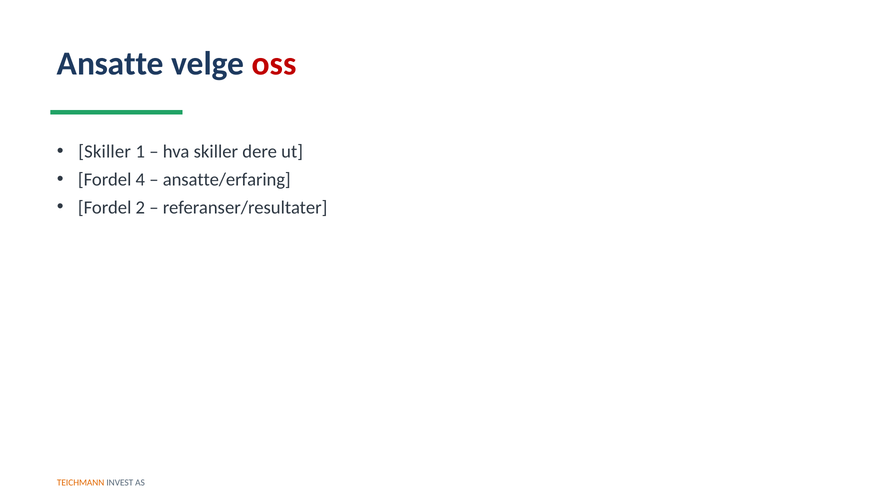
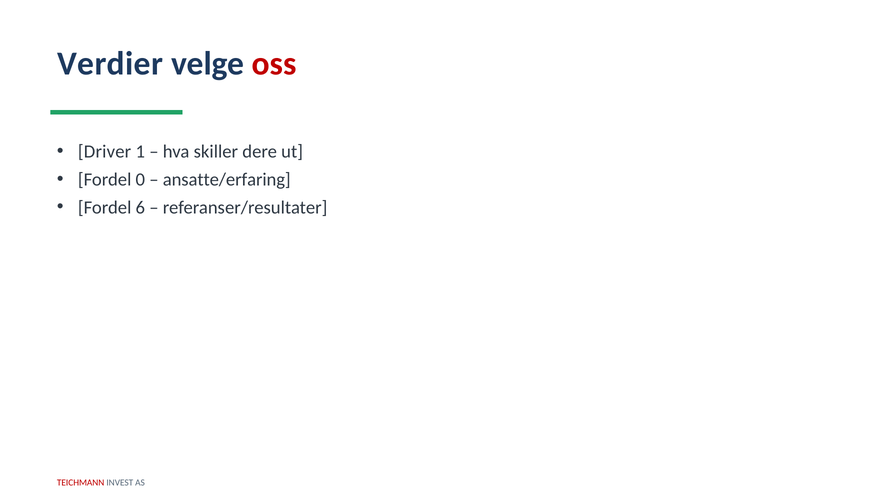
Ansatte: Ansatte -> Verdier
Skiller at (105, 152): Skiller -> Driver
4: 4 -> 0
2: 2 -> 6
TEICHMANN colour: orange -> red
